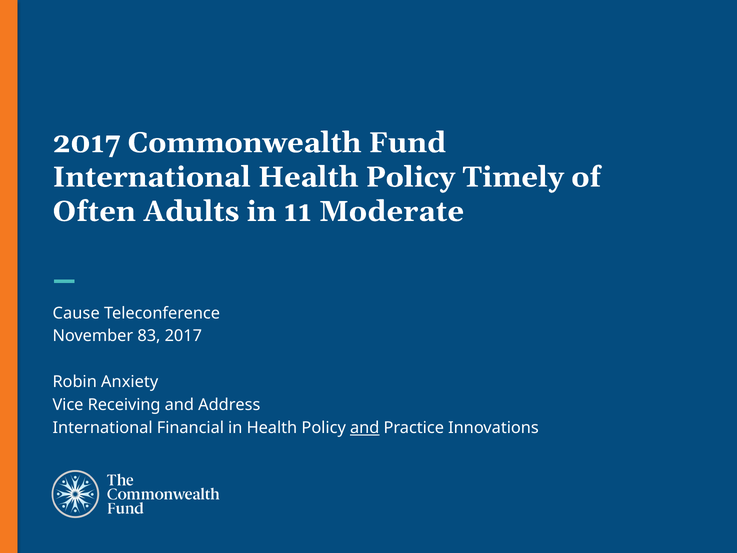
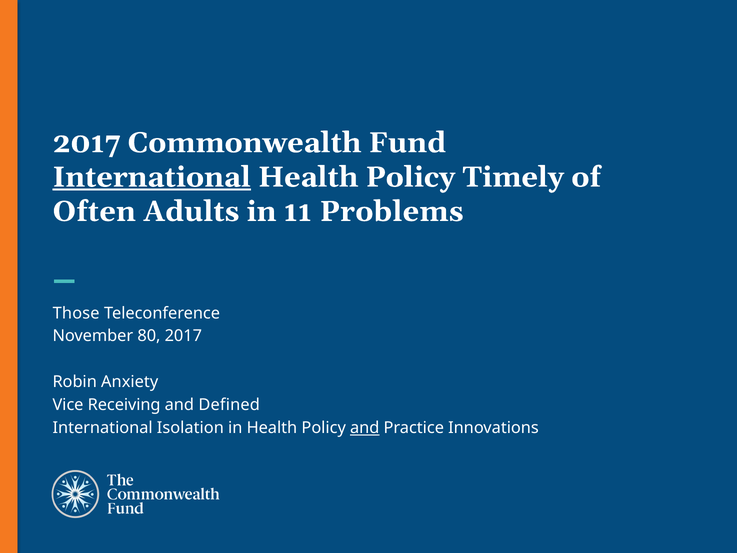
International at (152, 177) underline: none -> present
Moderate: Moderate -> Problems
Cause: Cause -> Those
83: 83 -> 80
Address: Address -> Defined
Financial: Financial -> Isolation
